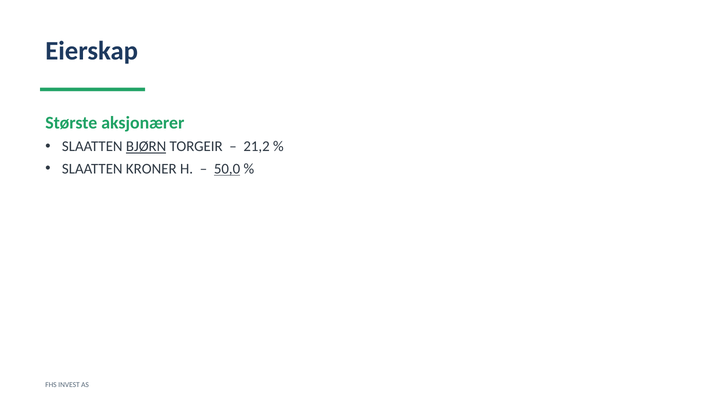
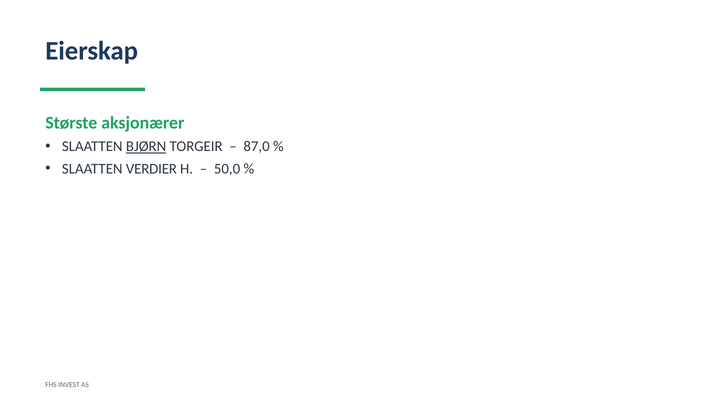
21,2: 21,2 -> 87,0
KRONER: KRONER -> VERDIER
50,0 underline: present -> none
